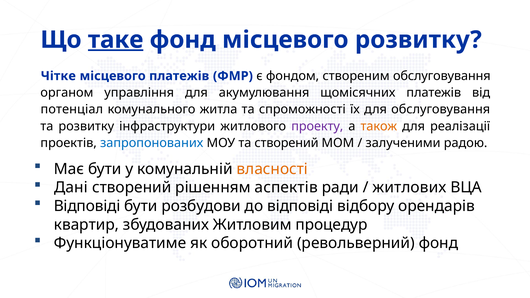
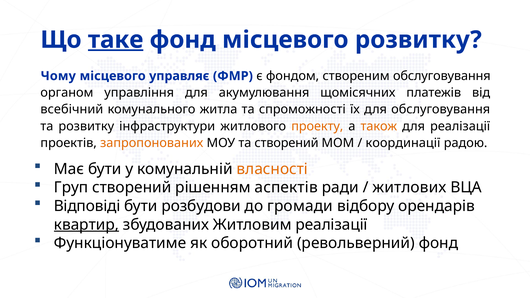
Чітке: Чітке -> Чому
місцевого платежів: платежів -> управляє
потенціал: потенціал -> всебічний
проекту colour: purple -> orange
запропонованих colour: blue -> orange
залученими: залученими -> координації
Дані: Дані -> Груп
до відповіді: відповіді -> громади
квартир underline: none -> present
Житловим процедур: процедур -> реалізації
